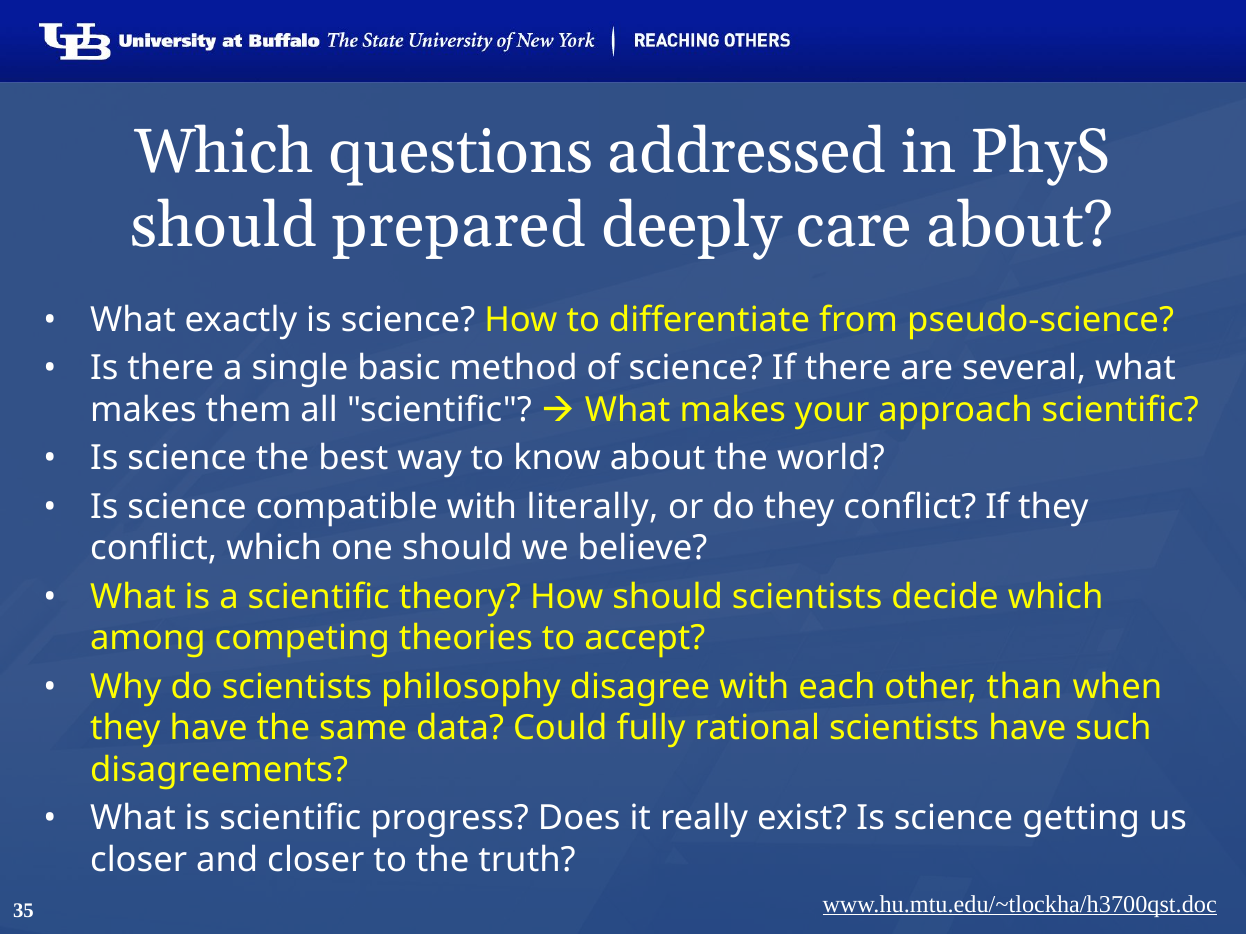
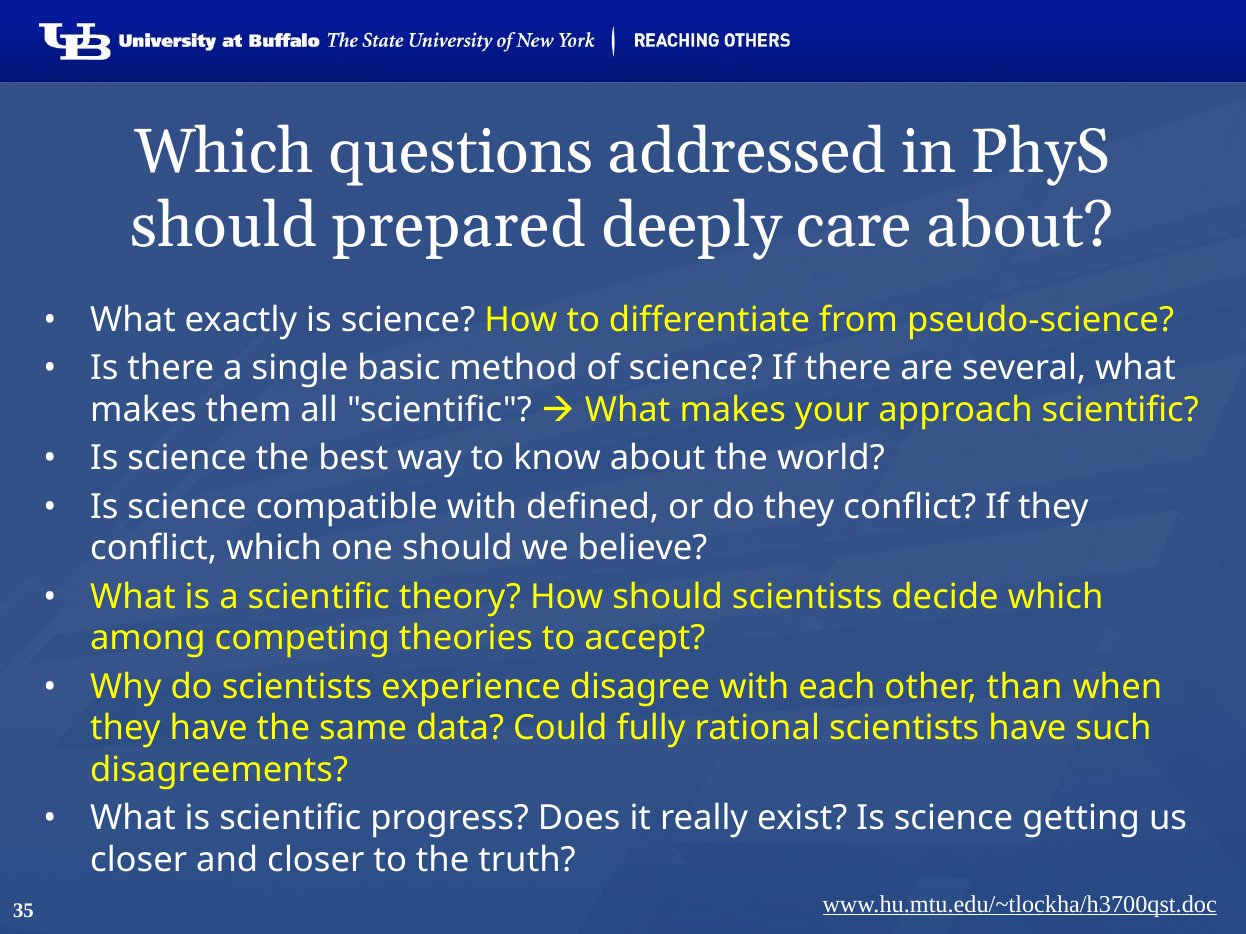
literally: literally -> defined
philosophy: philosophy -> experience
